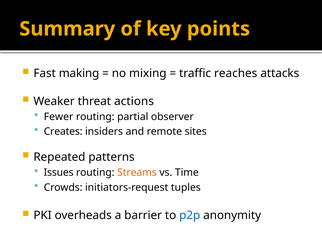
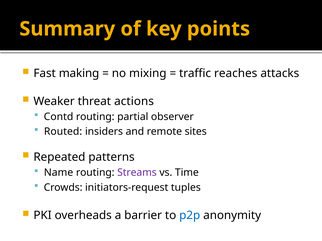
Fewer: Fewer -> Contd
Creates: Creates -> Routed
Issues: Issues -> Name
Streams colour: orange -> purple
